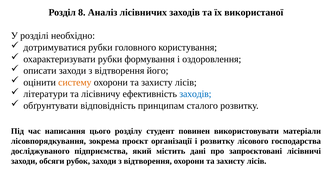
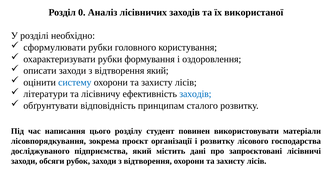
8: 8 -> 0
дотримуватися: дотримуватися -> сформулювати
відтворення його: його -> який
систему colour: orange -> blue
